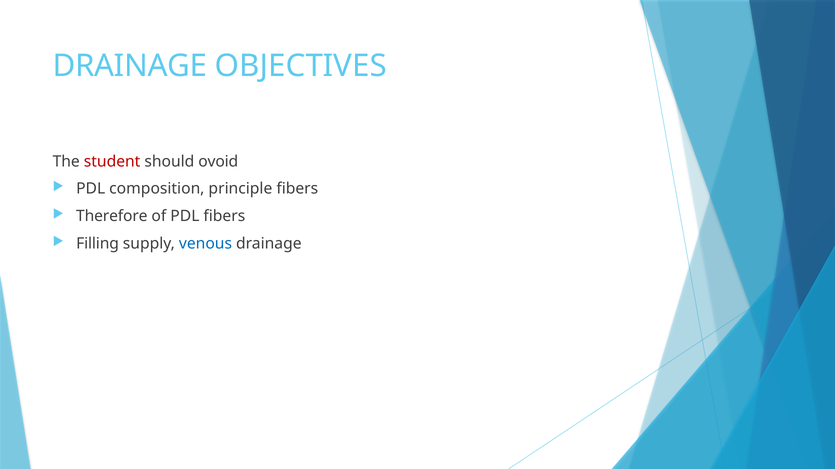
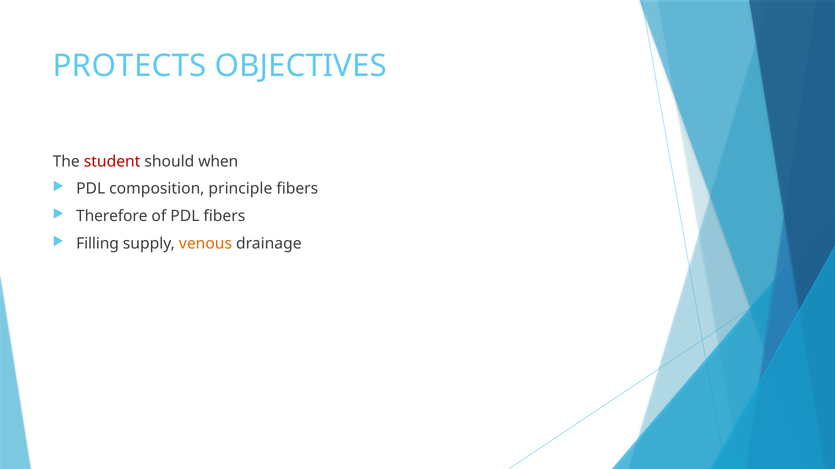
DRAINAGE at (130, 66): DRAINAGE -> PROTECTS
ovoid: ovoid -> when
venous colour: blue -> orange
